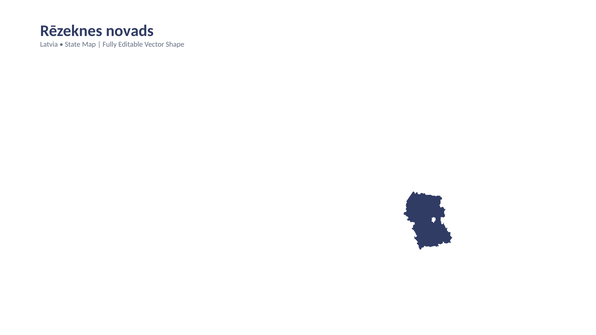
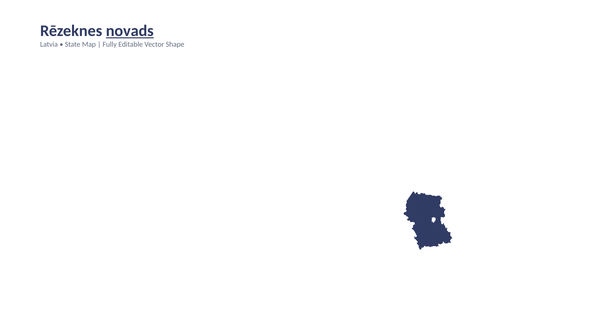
novads underline: none -> present
